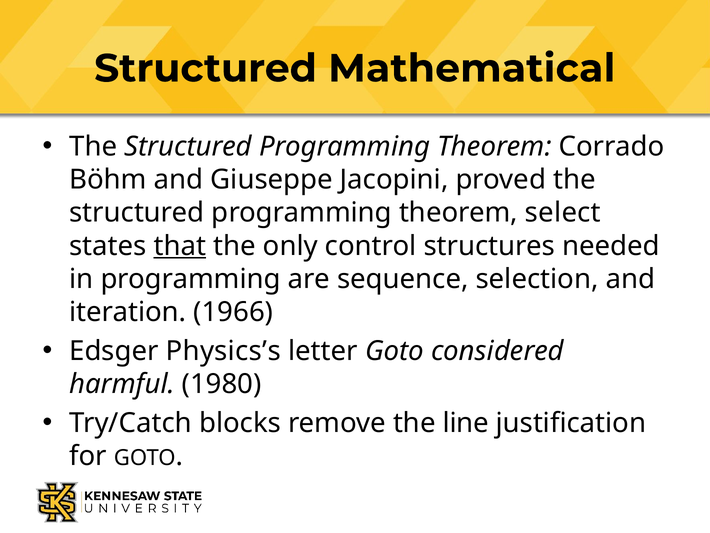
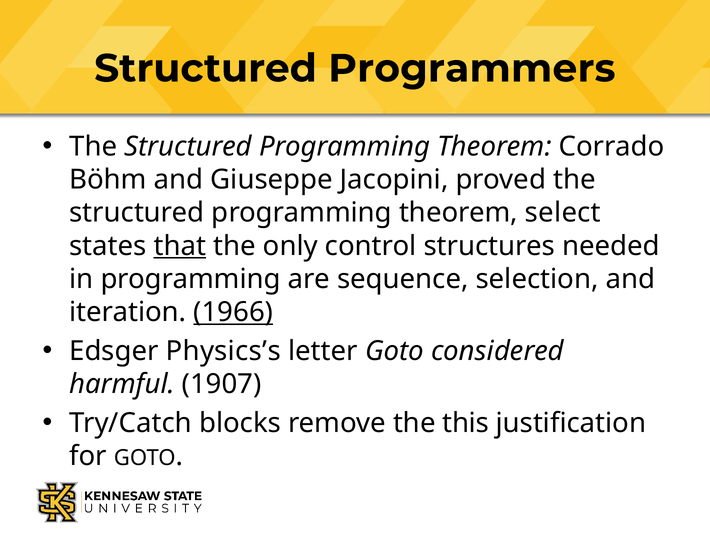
Mathematical: Mathematical -> Programmers
1966 underline: none -> present
1980: 1980 -> 1907
line: line -> this
